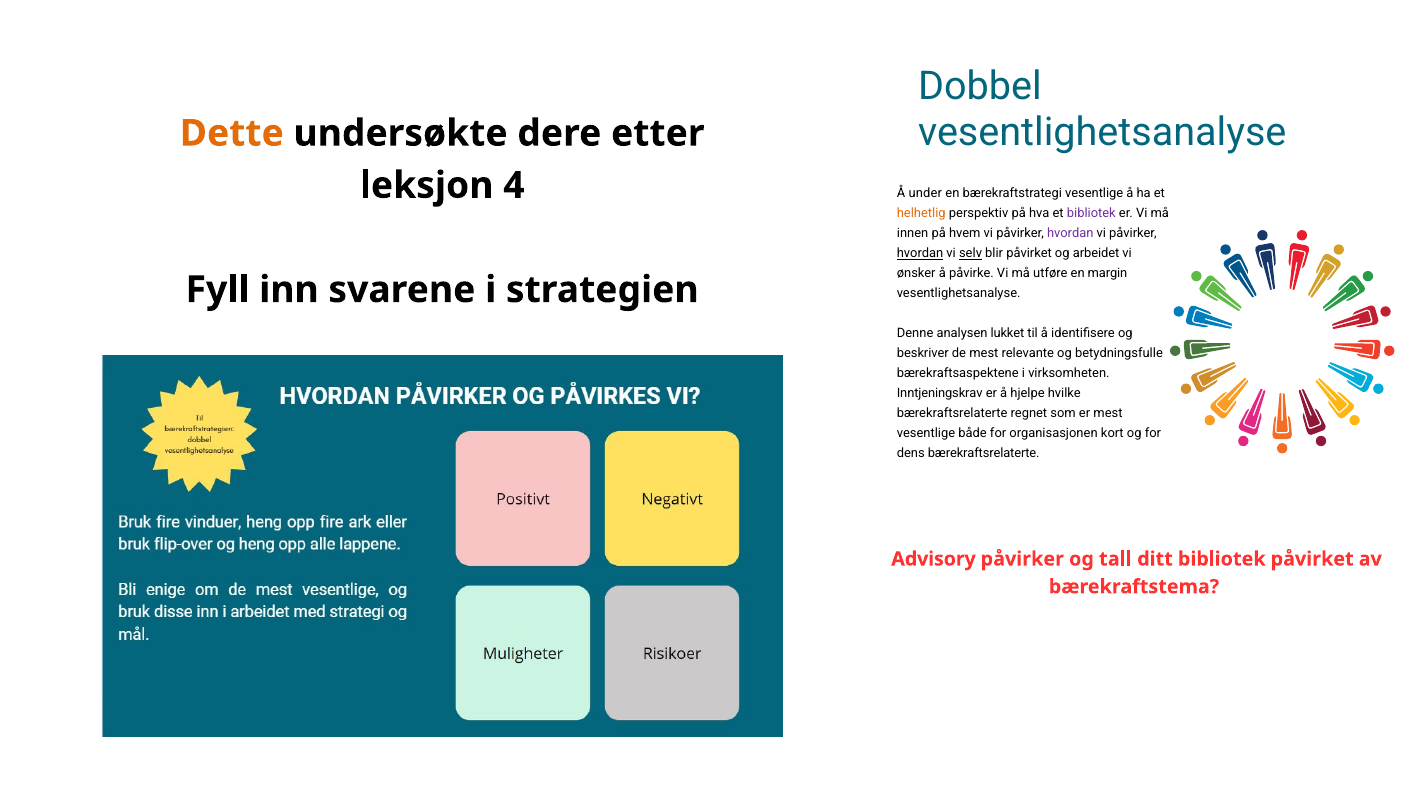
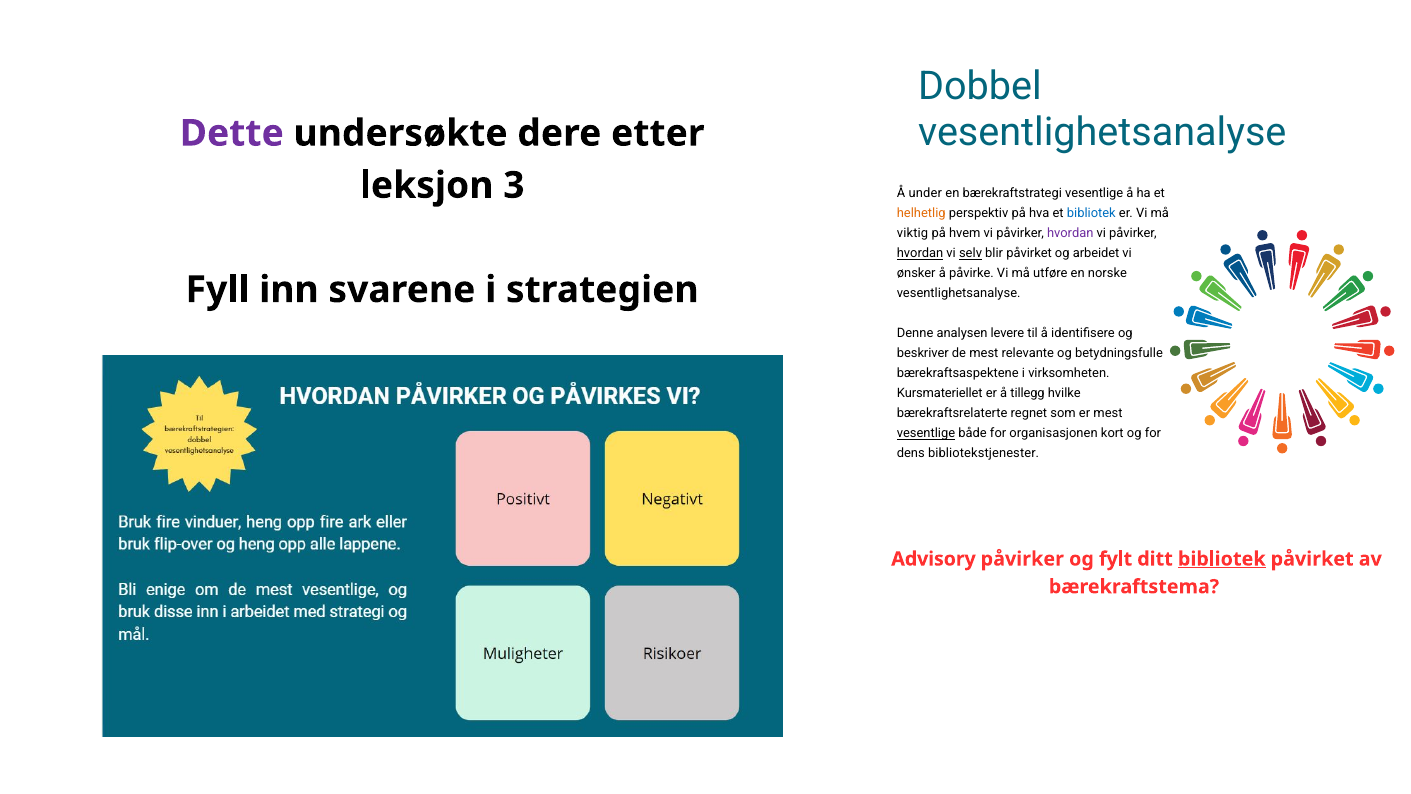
Dette colour: orange -> purple
4: 4 -> 3
bibliotek at (1091, 213) colour: purple -> blue
innen: innen -> viktig
margin: margin -> norske
lukket: lukket -> levere
Inntjeningskrav: Inntjeningskrav -> Kursmateriellet
hjelpe: hjelpe -> tillegg
vesentlige at (926, 433) underline: none -> present
dens bærekraftsrelaterte: bærekraftsrelaterte -> bibliotekstjenester
tall: tall -> fylt
bibliotek at (1222, 559) underline: none -> present
